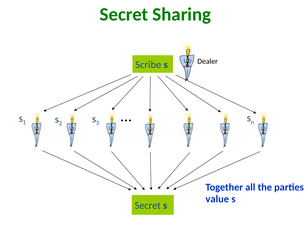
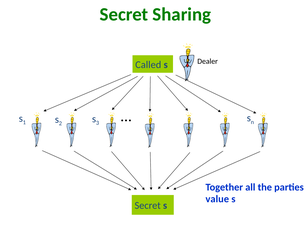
Scribe: Scribe -> Called
